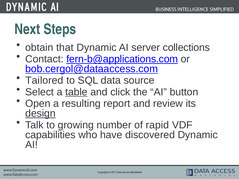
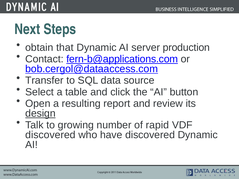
collections: collections -> production
Tailored: Tailored -> Transfer
table underline: present -> none
capabilities at (50, 135): capabilities -> discovered
